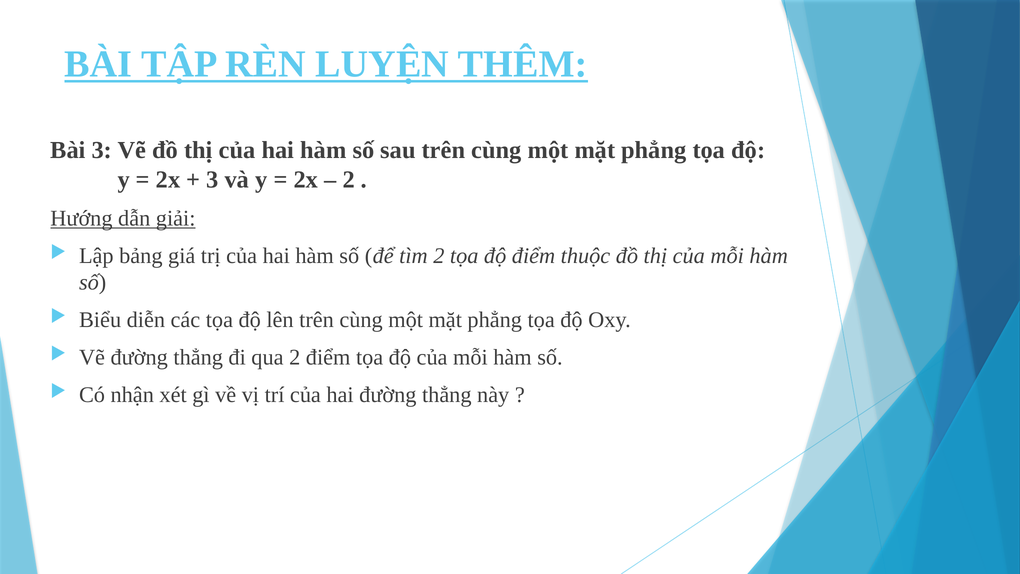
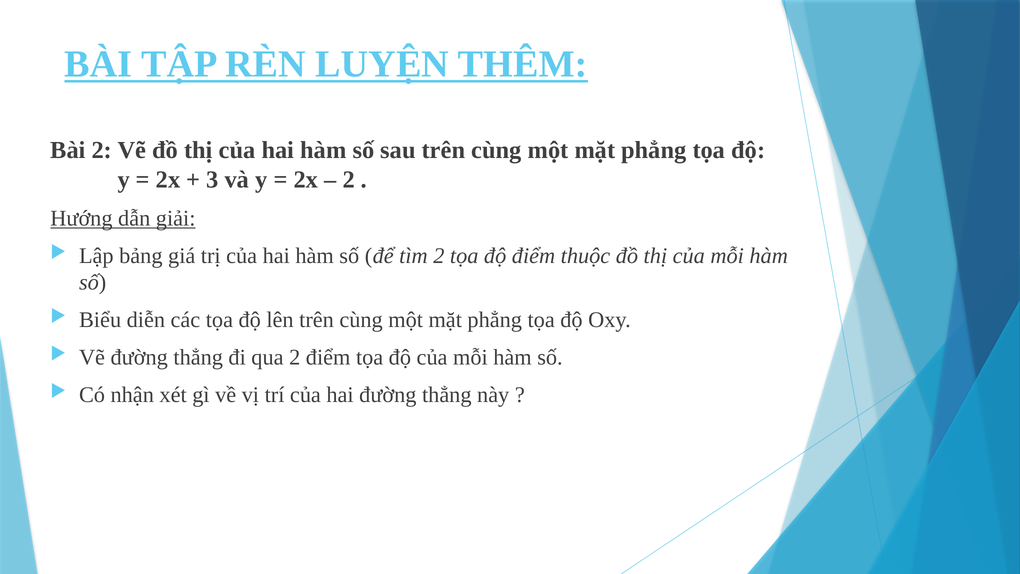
Bài 3: 3 -> 2
